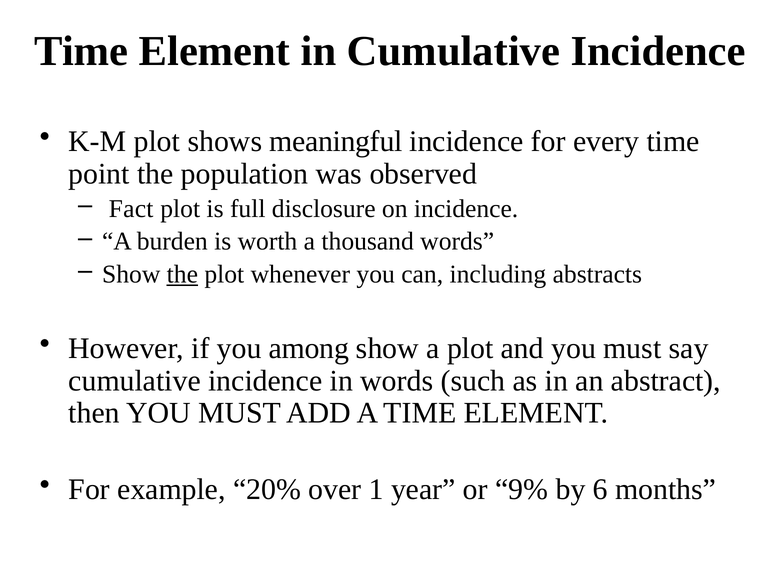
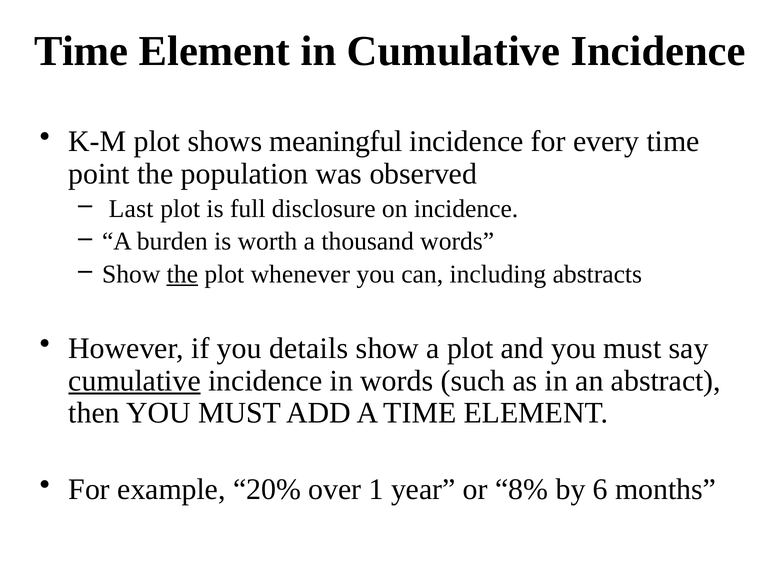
Fact: Fact -> Last
among: among -> details
cumulative at (135, 381) underline: none -> present
9%: 9% -> 8%
